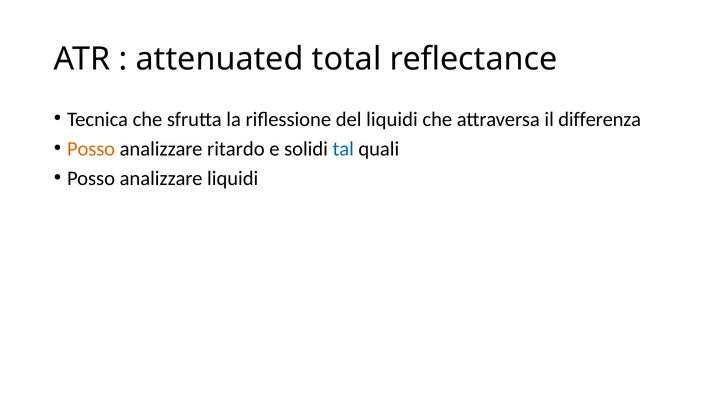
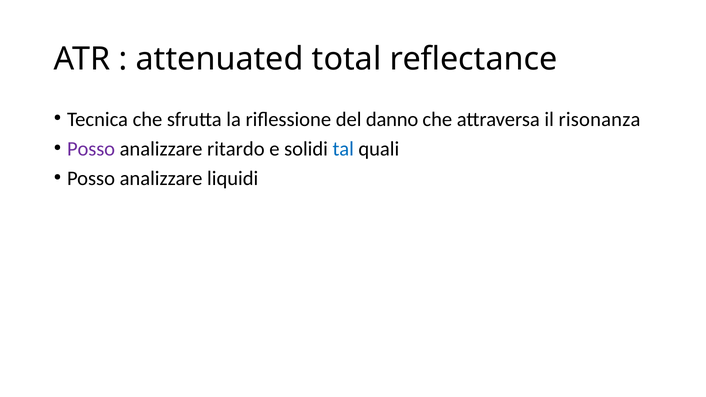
del liquidi: liquidi -> danno
differenza: differenza -> risonanza
Posso at (91, 149) colour: orange -> purple
